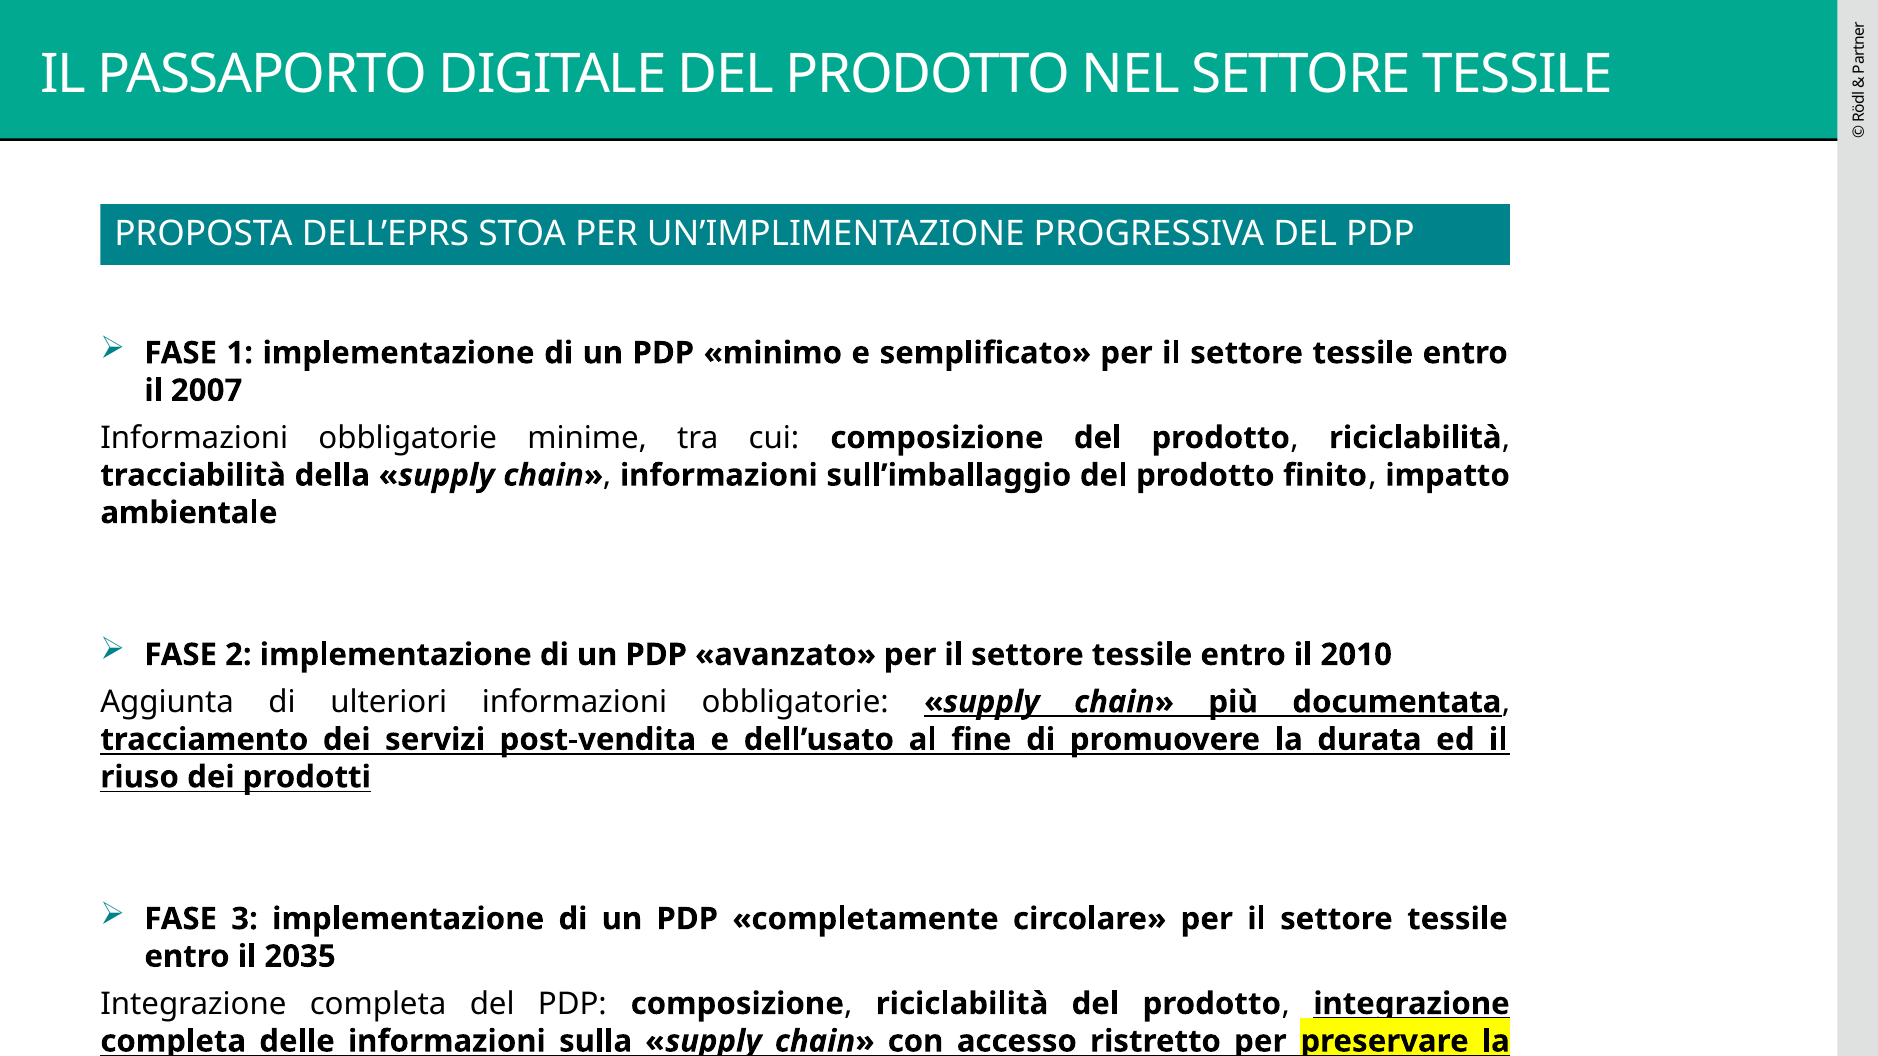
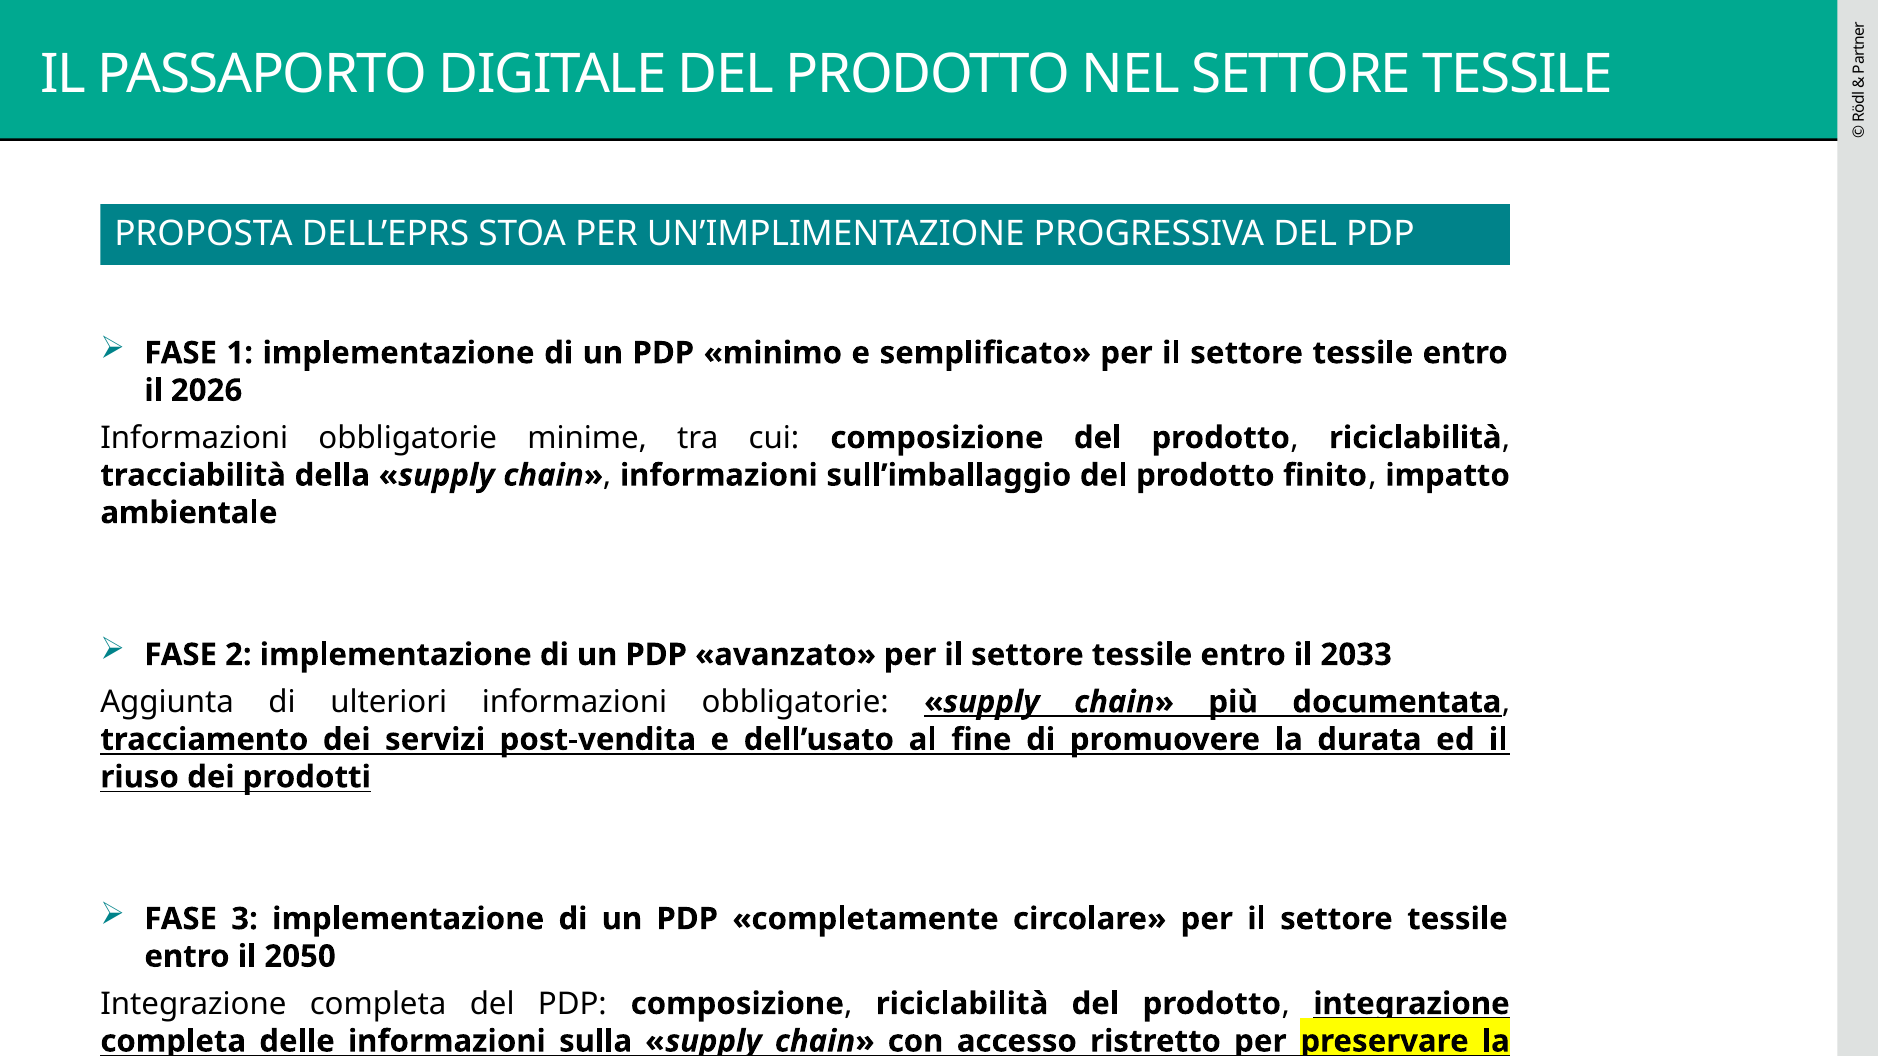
2007: 2007 -> 2026
2010: 2010 -> 2033
2035: 2035 -> 2050
